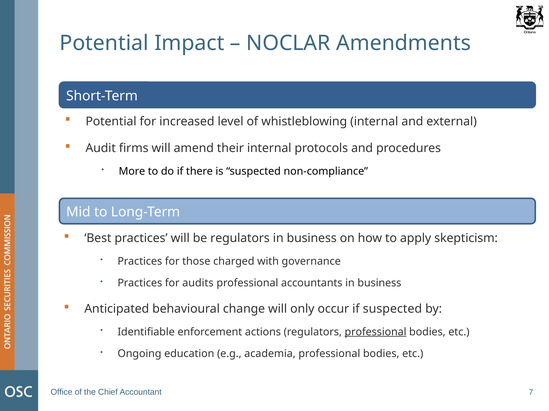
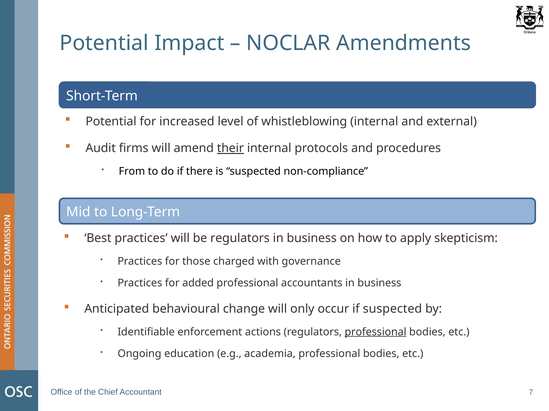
their underline: none -> present
More: More -> From
audits: audits -> added
